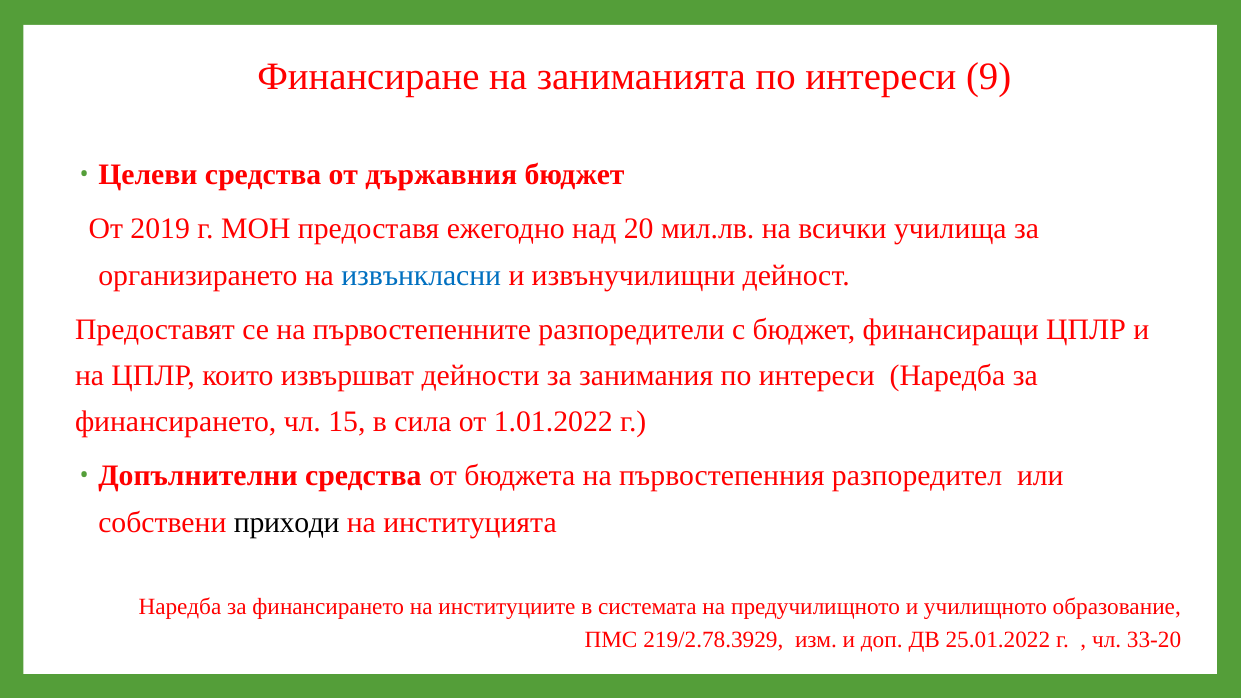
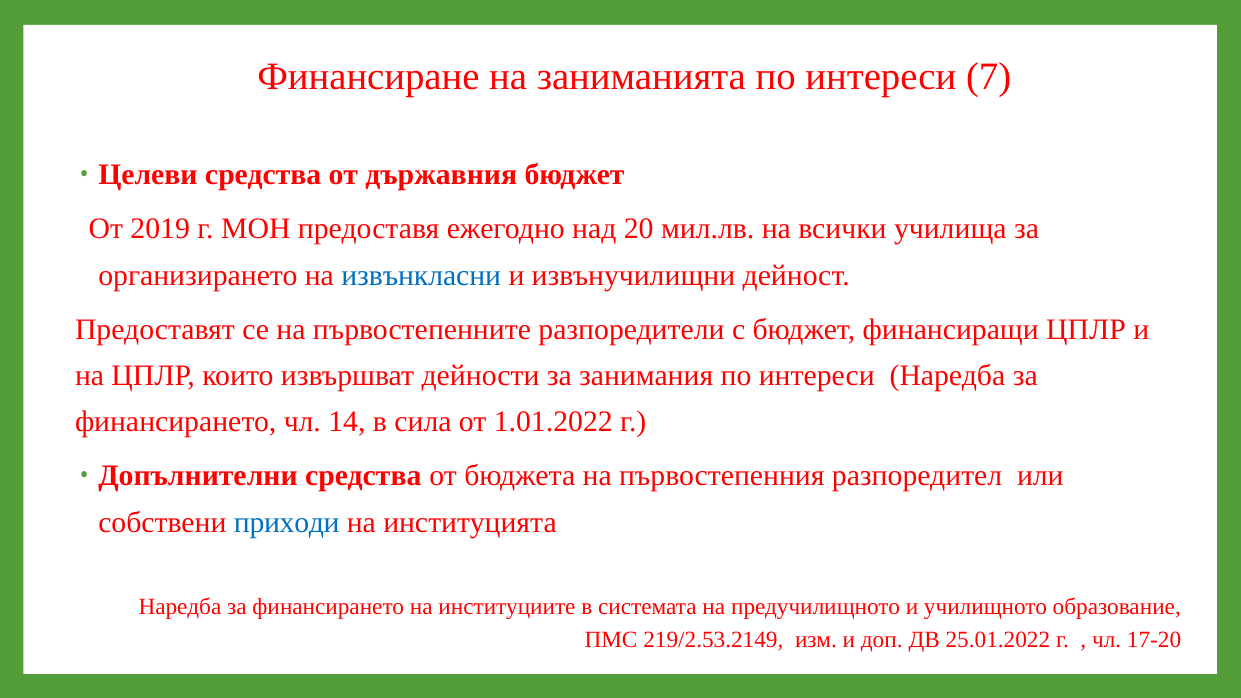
9: 9 -> 7
15: 15 -> 14
приходи colour: black -> blue
219/2.78.3929: 219/2.78.3929 -> 219/2.53.2149
33-20: 33-20 -> 17-20
